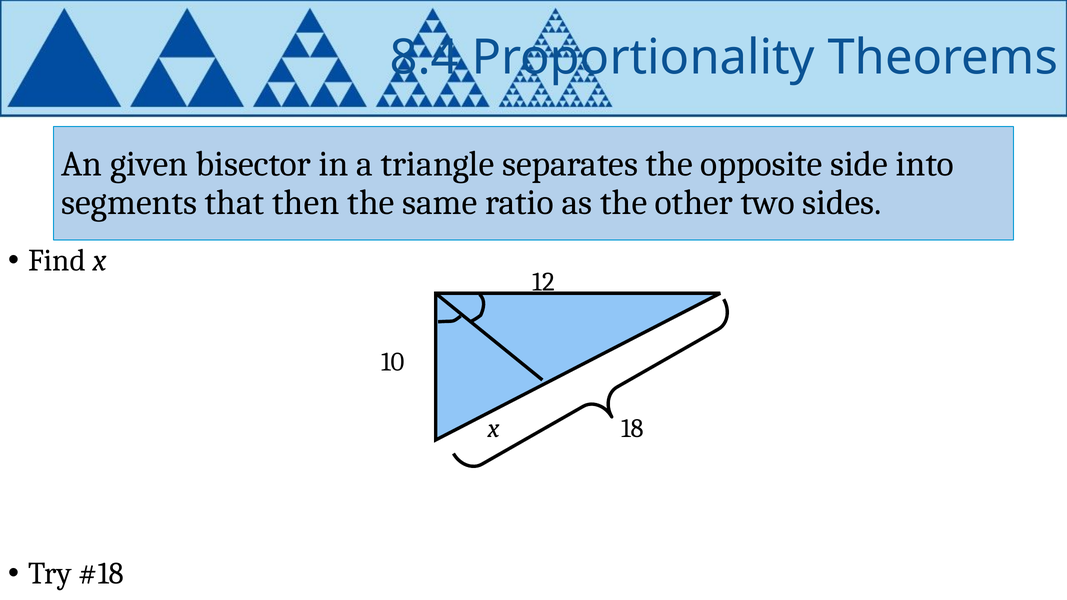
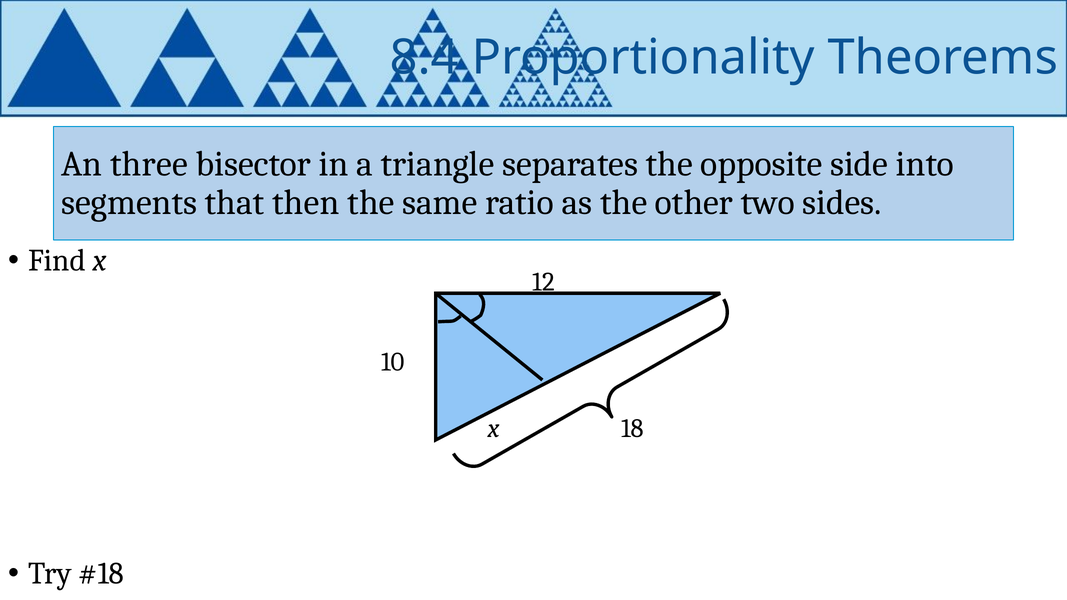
given: given -> three
